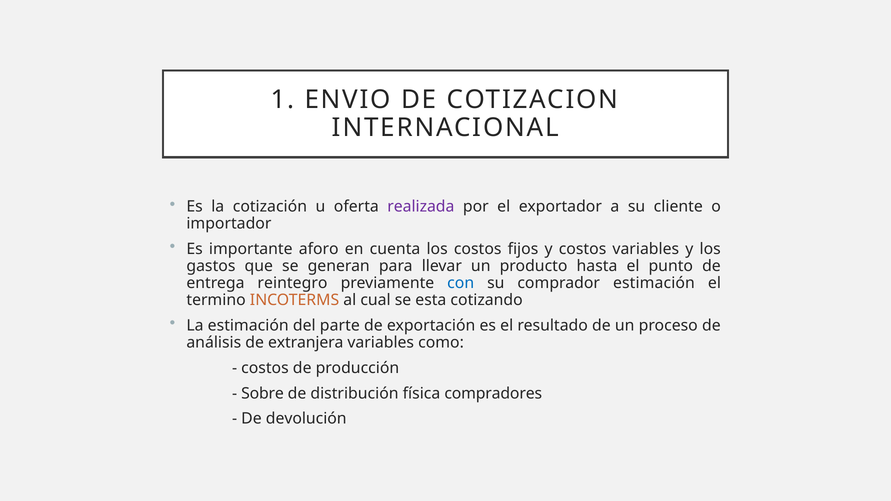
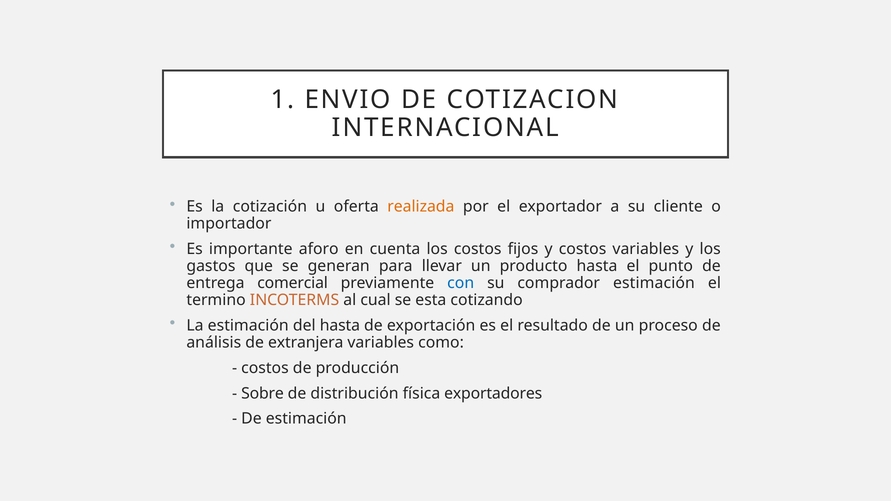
realizada colour: purple -> orange
reintegro: reintegro -> comercial
del parte: parte -> hasta
compradores: compradores -> exportadores
De devolución: devolución -> estimación
